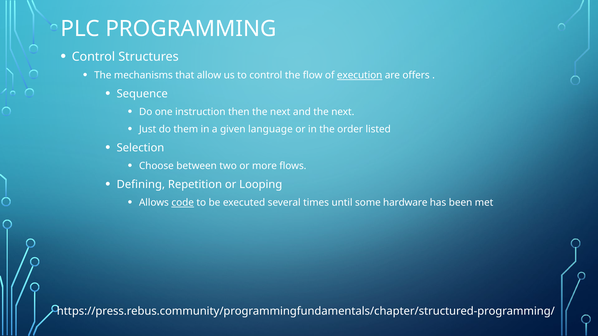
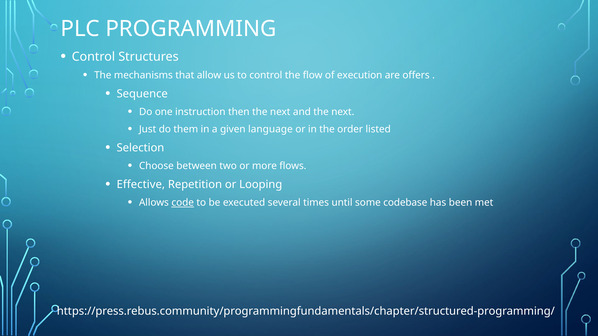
execution underline: present -> none
Defining: Defining -> Effective
hardware: hardware -> codebase
